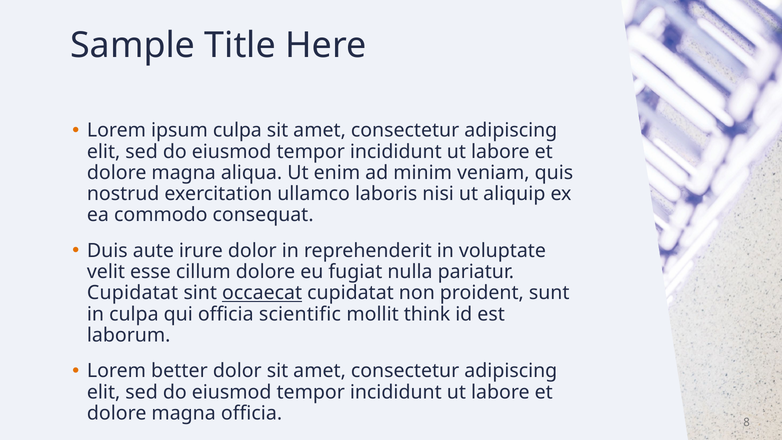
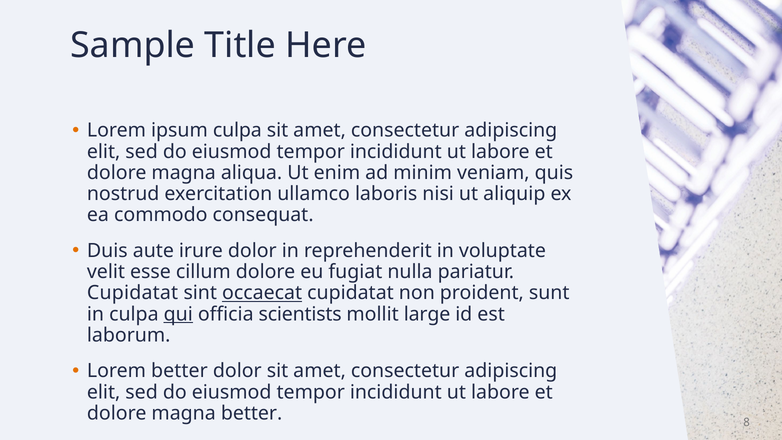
qui underline: none -> present
scientific: scientific -> scientists
think: think -> large
magna officia: officia -> better
